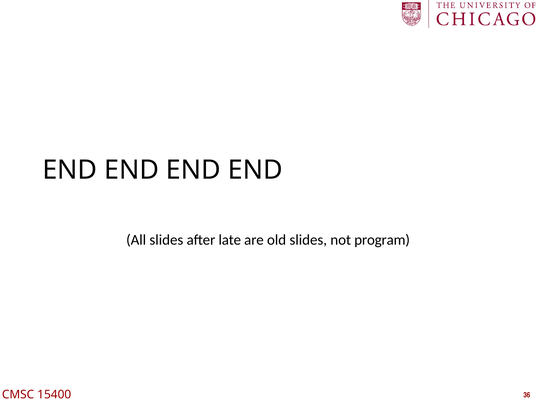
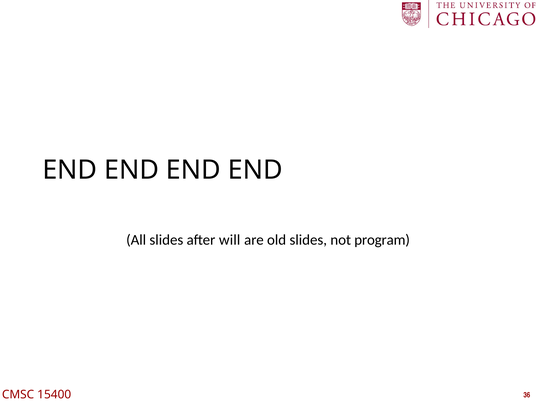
late: late -> will
